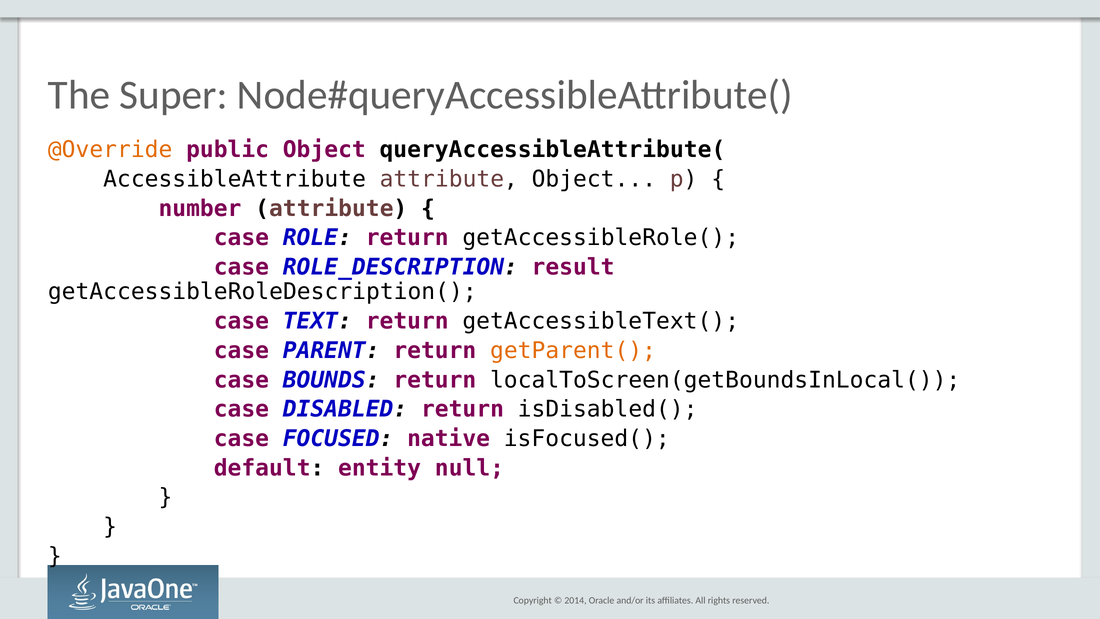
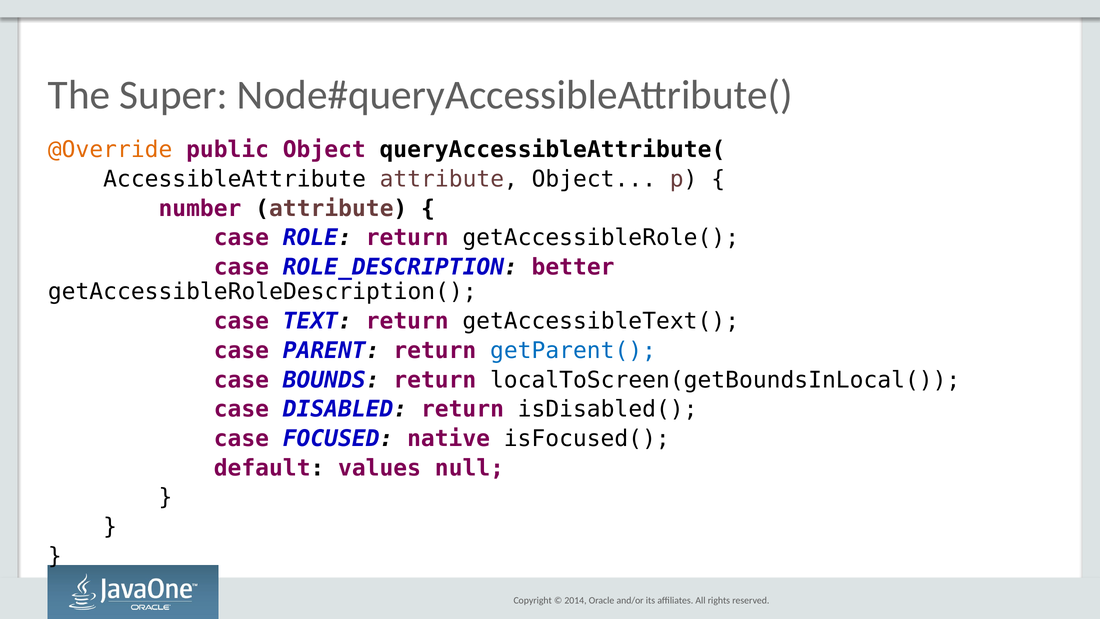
result: result -> better
getParent( colour: orange -> blue
entity: entity -> values
